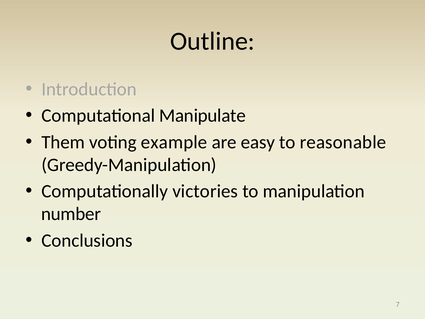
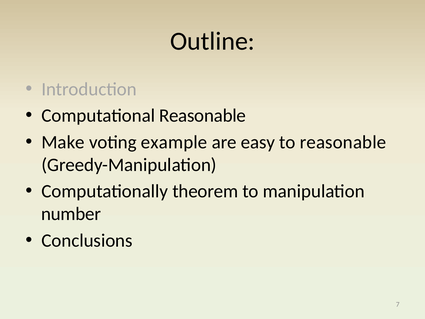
Computational Manipulate: Manipulate -> Reasonable
Them: Them -> Make
victories: victories -> theorem
